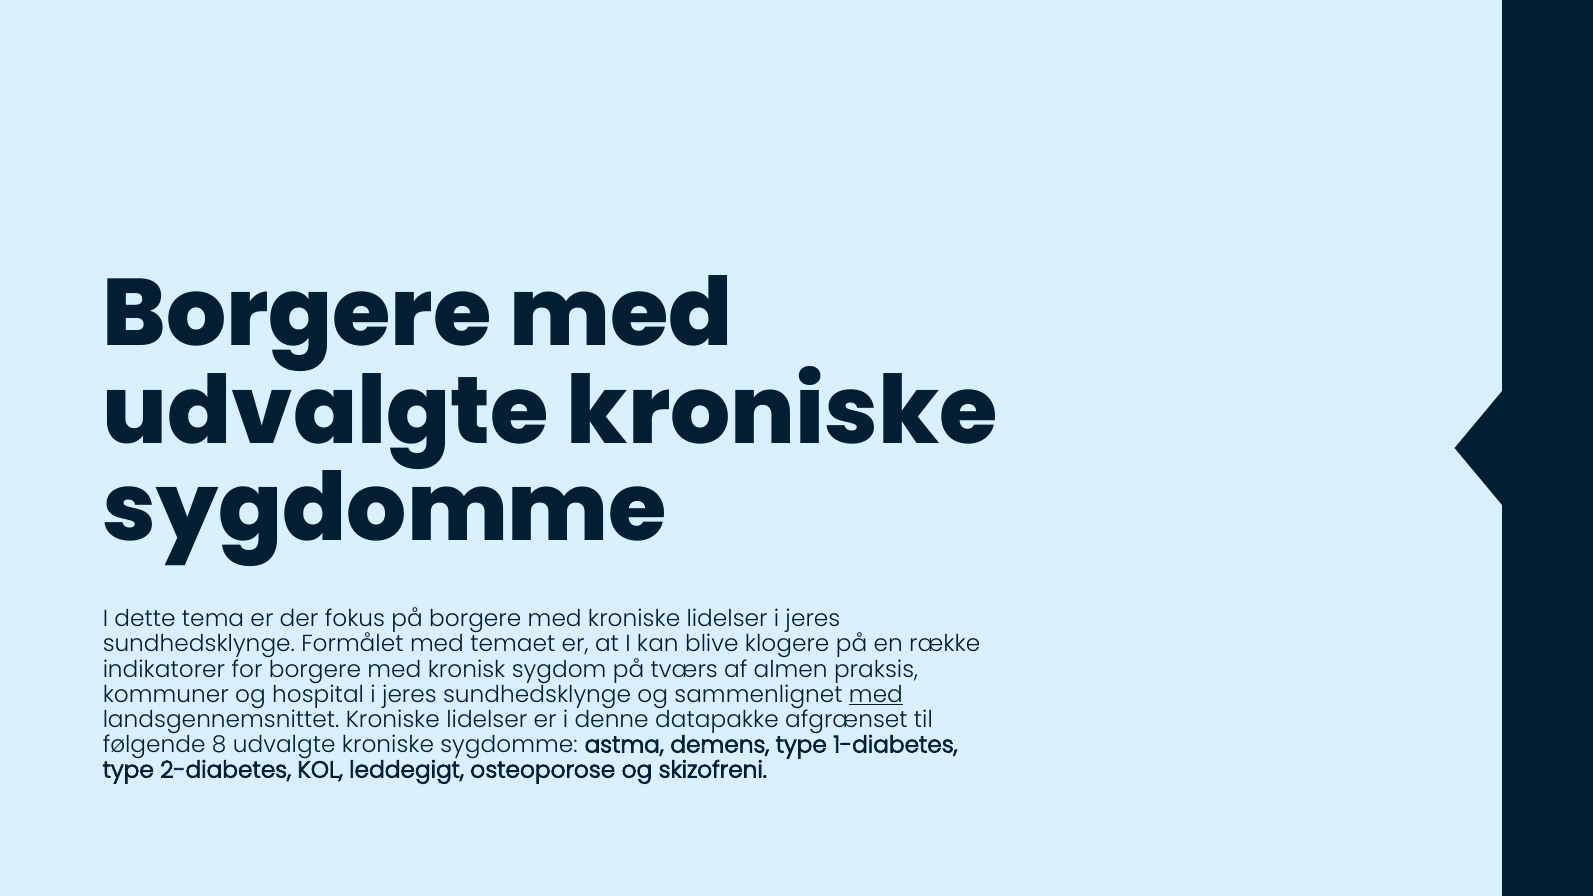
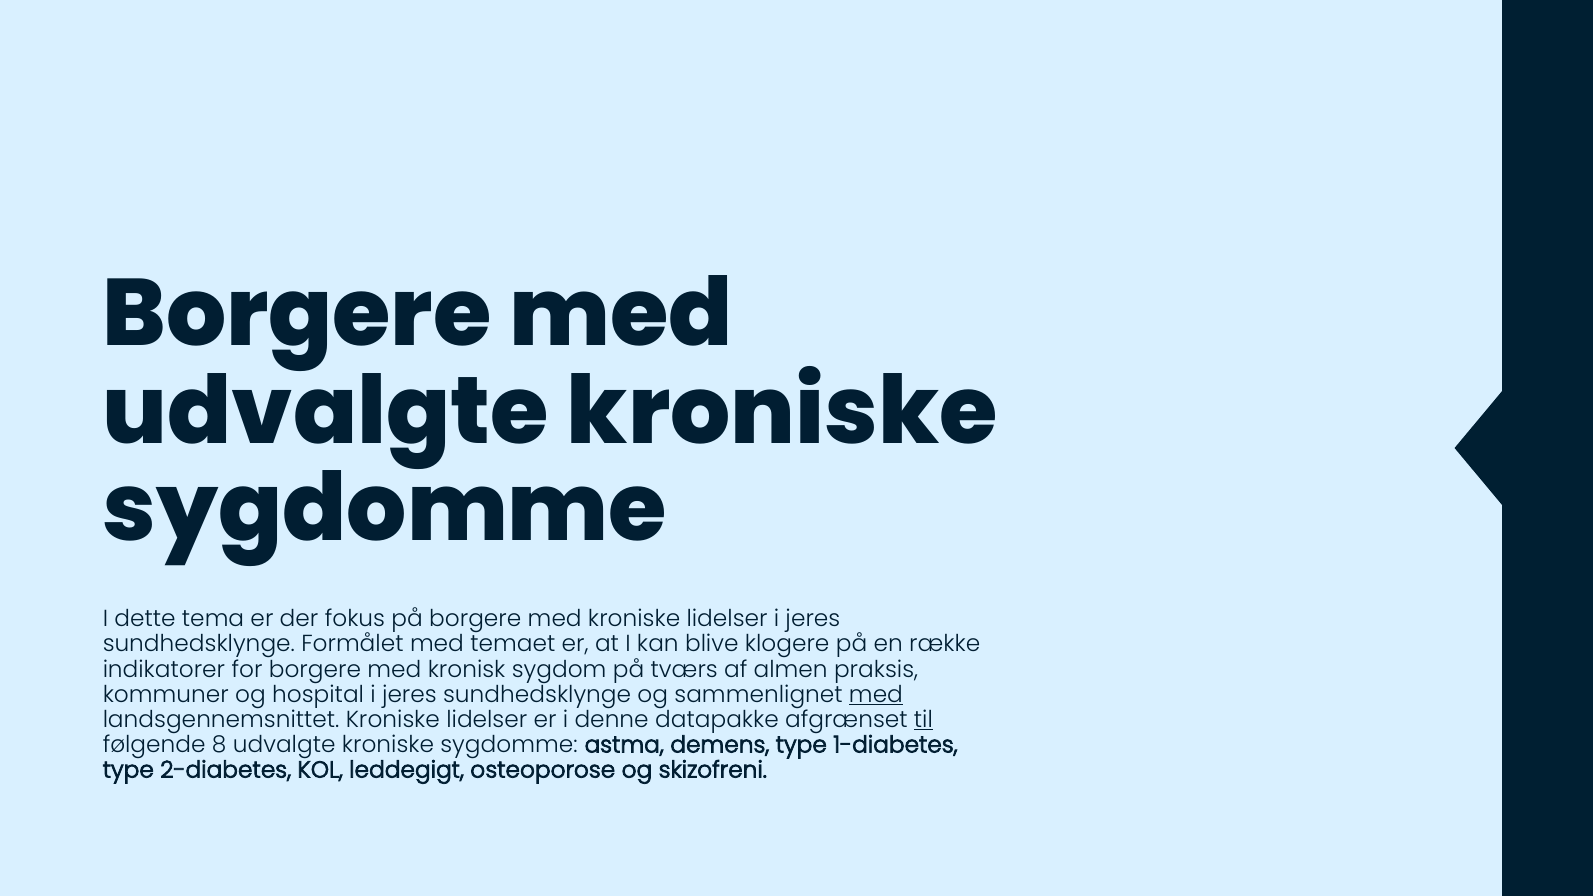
til underline: none -> present
